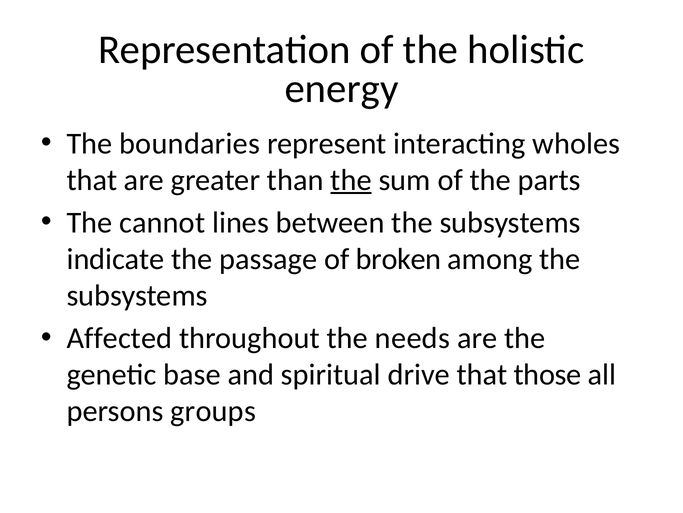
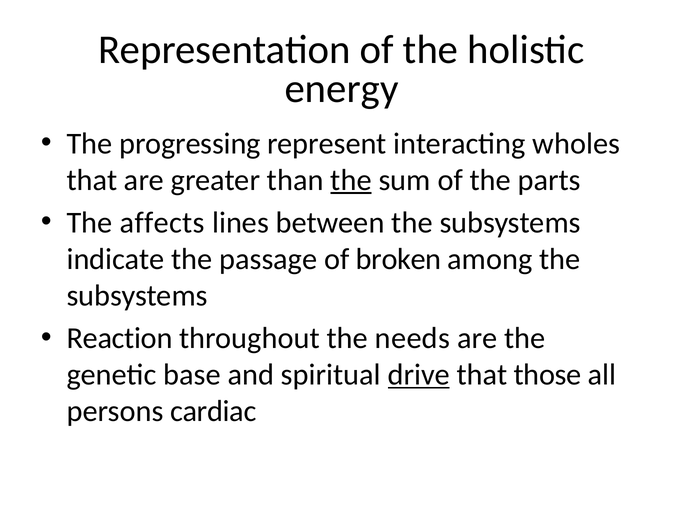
boundaries: boundaries -> progressing
cannot: cannot -> affects
Affected: Affected -> Reaction
drive underline: none -> present
groups: groups -> cardiac
